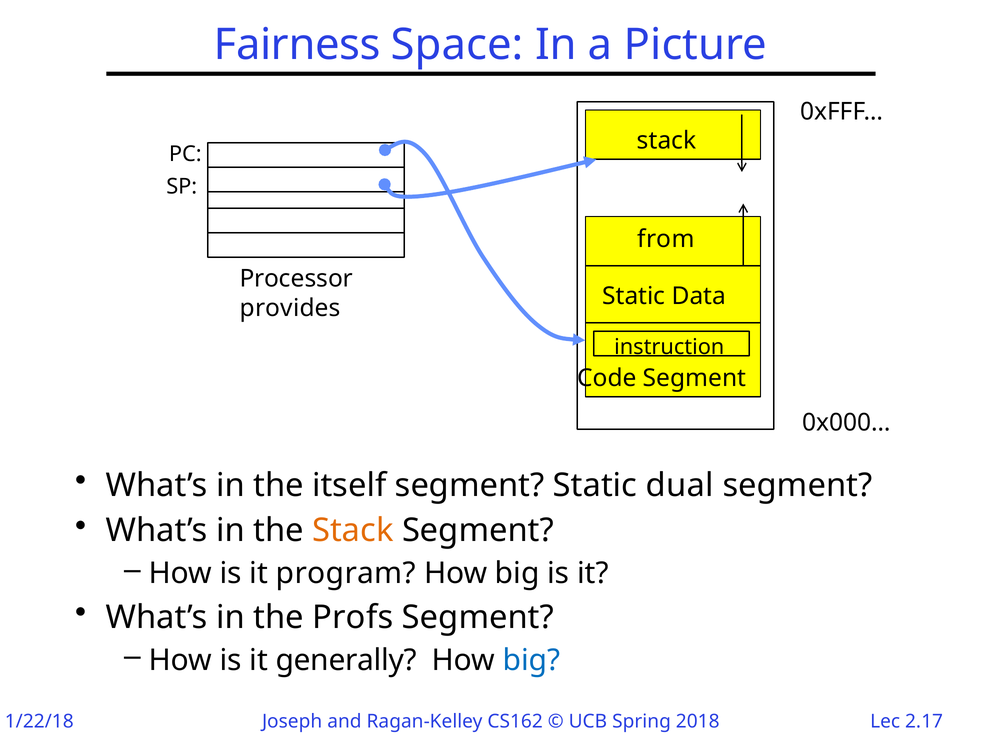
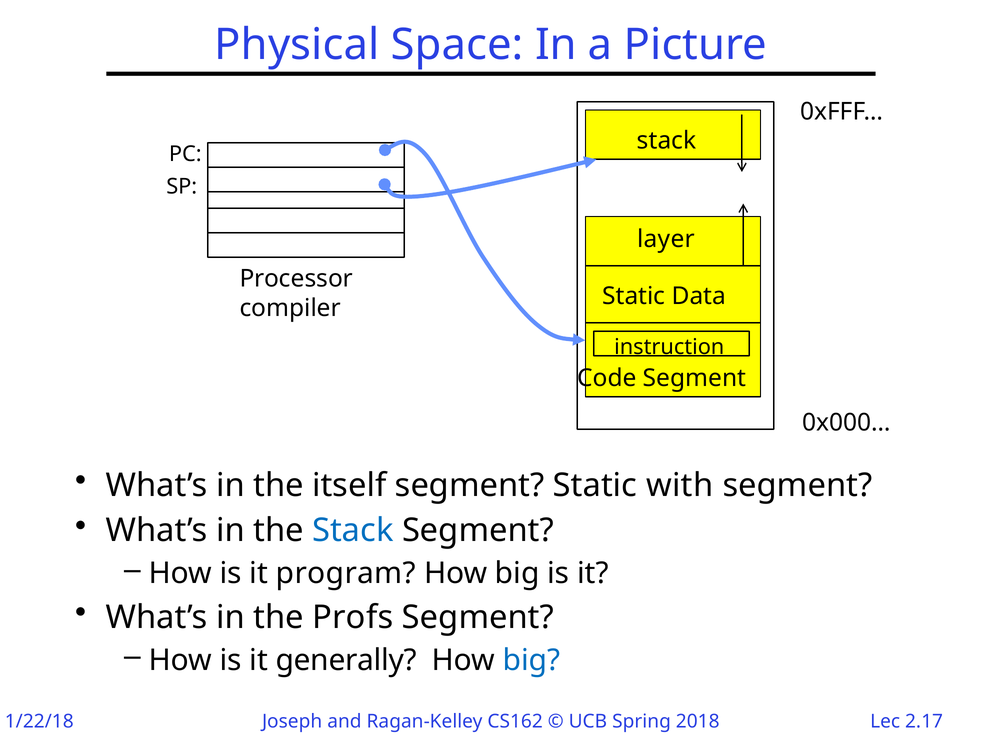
Fairness: Fairness -> Physical
from: from -> layer
provides: provides -> compiler
dual: dual -> with
Stack at (353, 530) colour: orange -> blue
